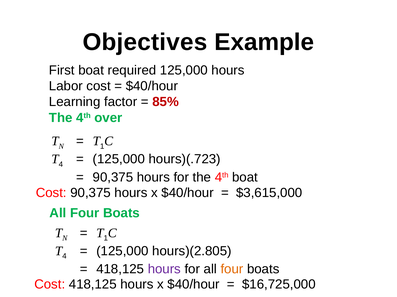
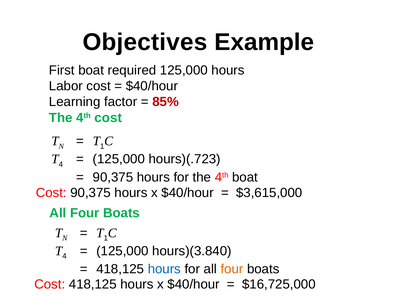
4th over: over -> cost
hours)(2.805: hours)(2.805 -> hours)(3.840
hours at (164, 270) colour: purple -> blue
